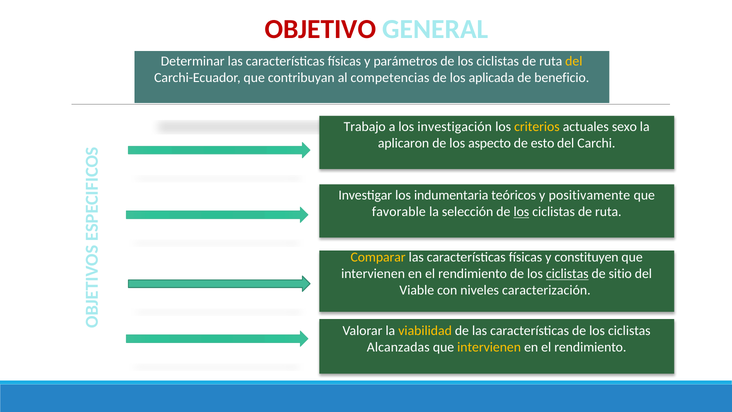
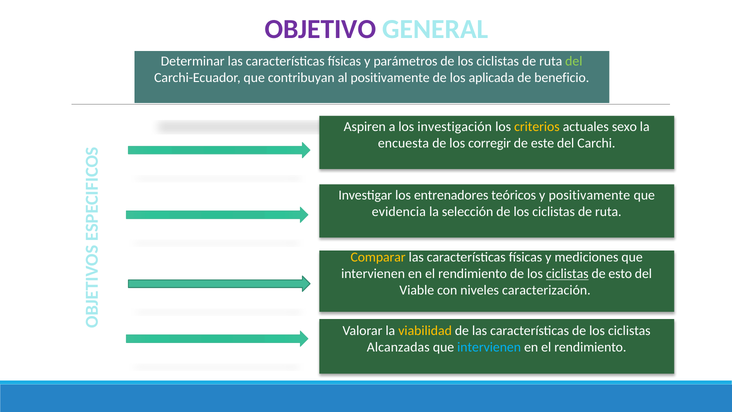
OBJETIVO colour: red -> purple
del at (574, 61) colour: yellow -> light green
al competencias: competencias -> positivamente
Trabajo: Trabajo -> Aspiren
aplicaron: aplicaron -> encuesta
aspecto: aspecto -> corregir
esto: esto -> este
indumentaria: indumentaria -> entrenadores
favorable: favorable -> evidencia
los at (521, 212) underline: present -> none
constituyen: constituyen -> mediciones
sitio: sitio -> esto
intervienen at (489, 347) colour: yellow -> light blue
